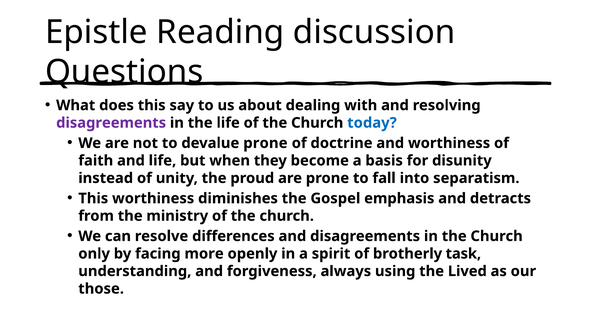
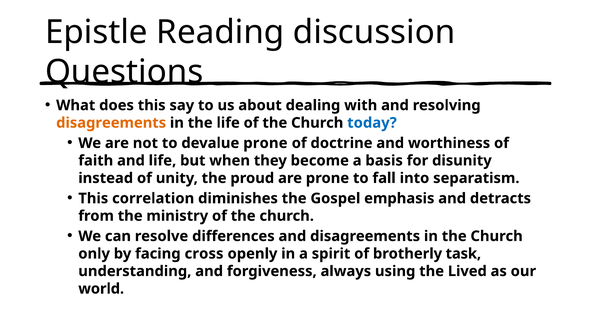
disagreements at (111, 123) colour: purple -> orange
This worthiness: worthiness -> correlation
more: more -> cross
those: those -> world
